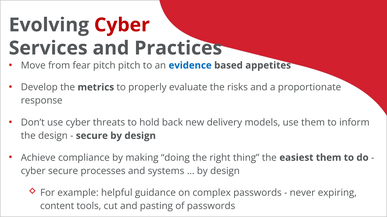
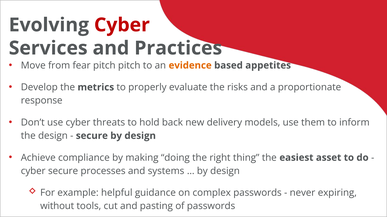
evidence colour: blue -> orange
easiest them: them -> asset
content: content -> without
